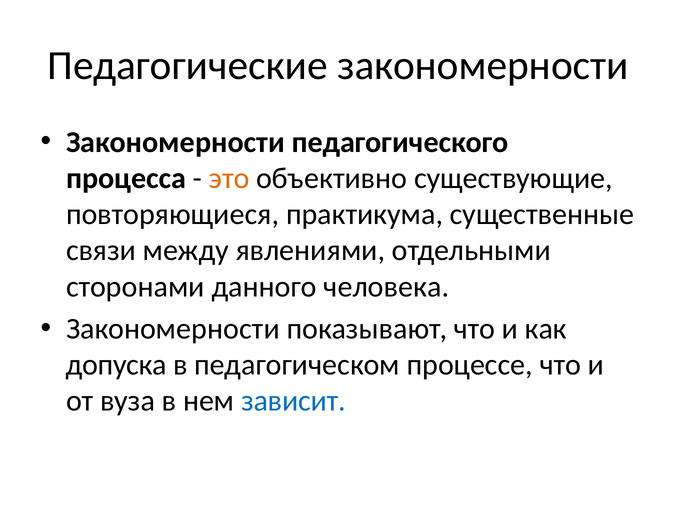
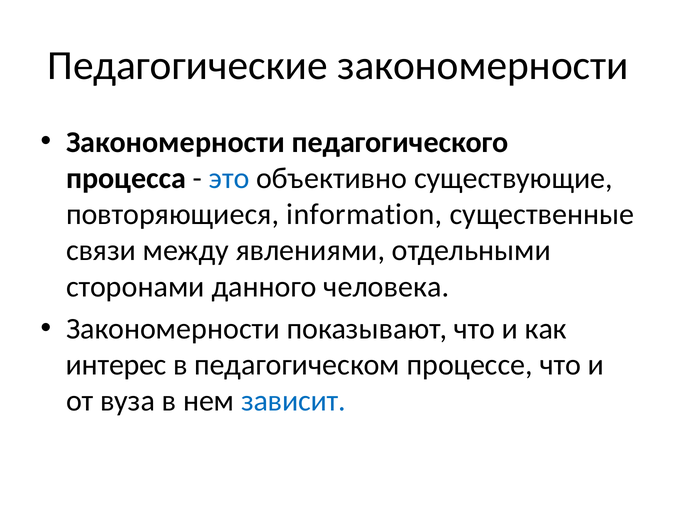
это colour: orange -> blue
практикума: практикума -> information
допуска: допуска -> интерес
